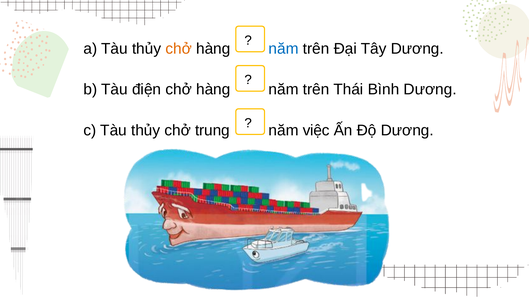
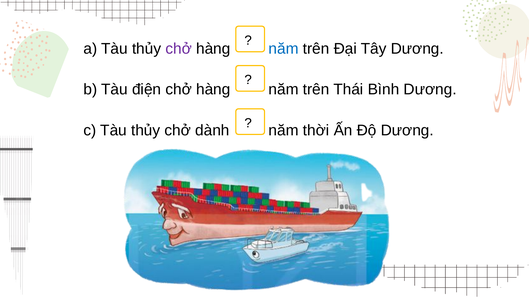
chở at (179, 49) colour: orange -> purple
trung: trung -> dành
việc: việc -> thời
